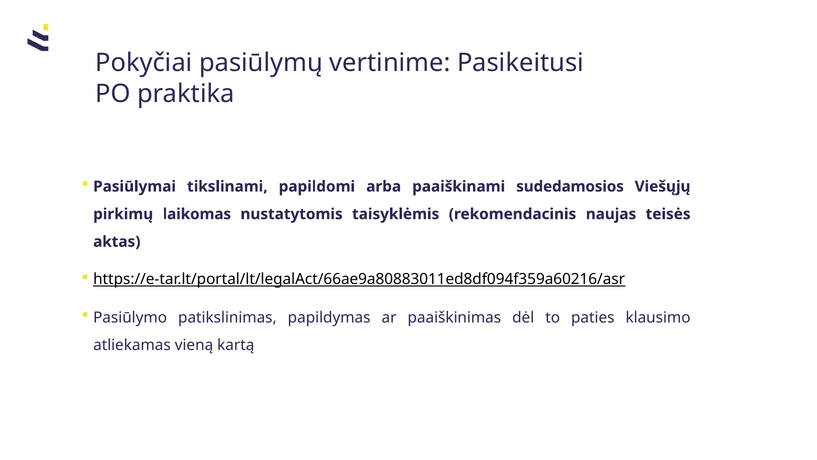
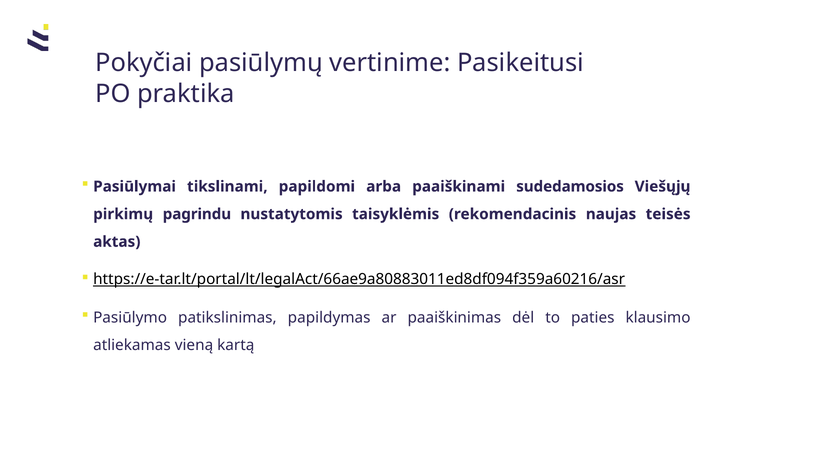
laikomas: laikomas -> pagrindu
